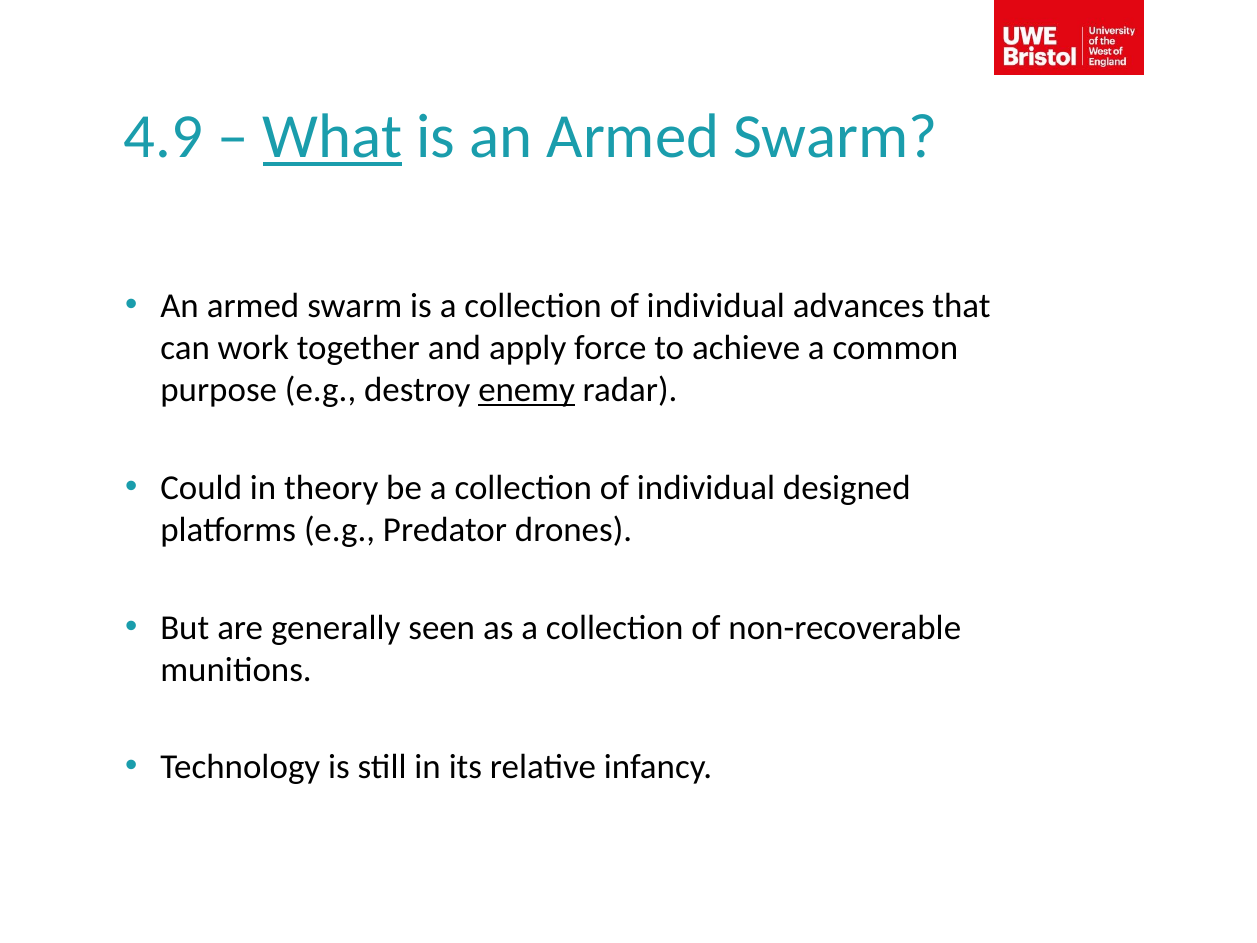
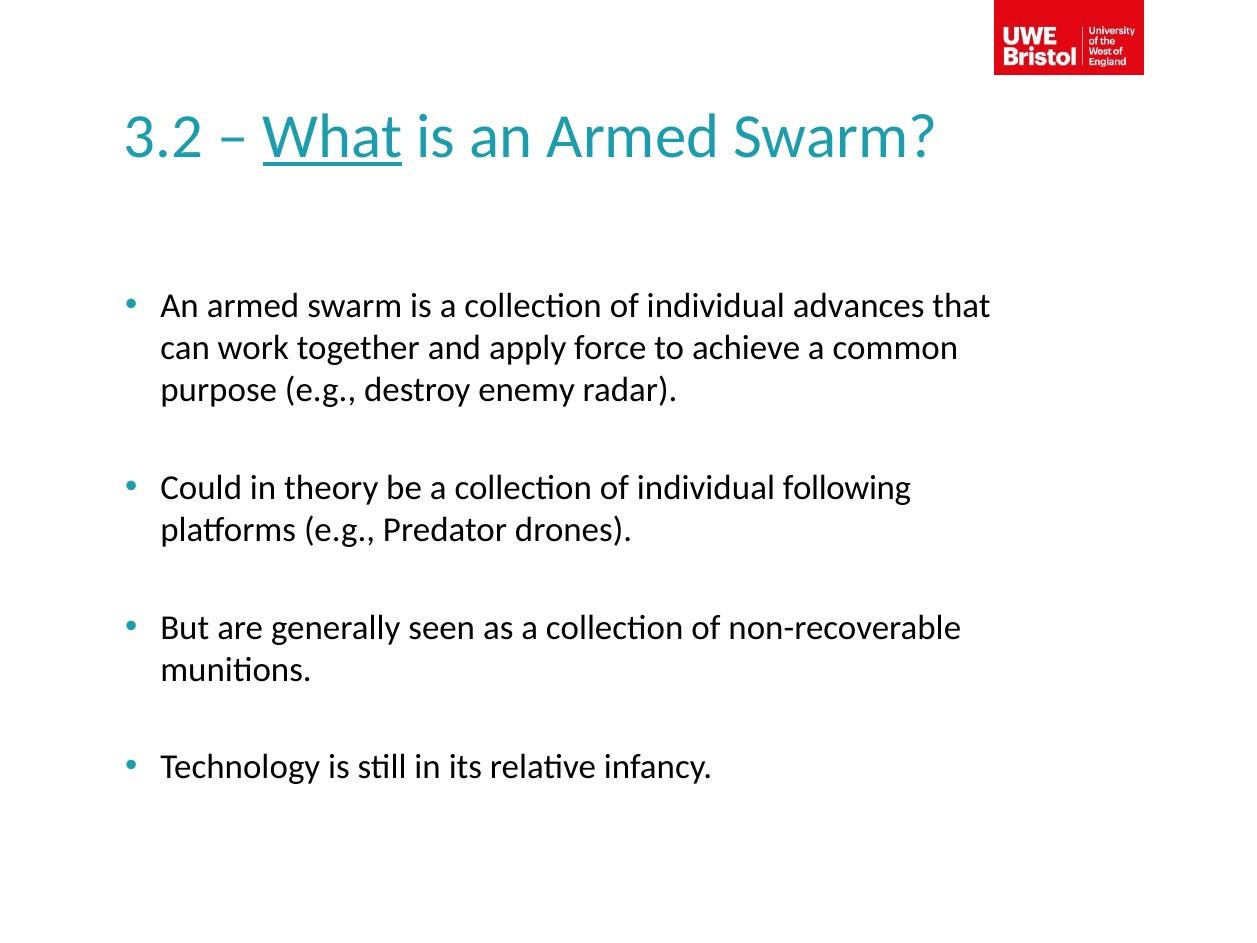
4.9: 4.9 -> 3.2
enemy underline: present -> none
designed: designed -> following
